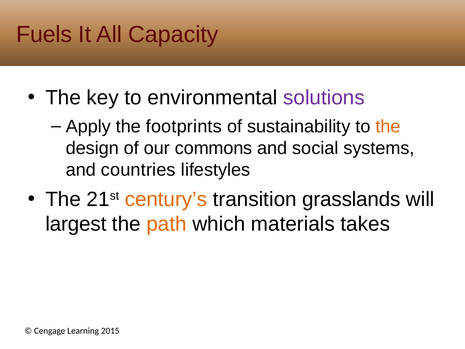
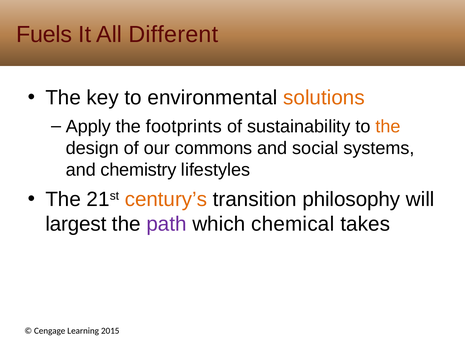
Capacity: Capacity -> Different
solutions colour: purple -> orange
countries: countries -> chemistry
grasslands: grasslands -> philosophy
path colour: orange -> purple
materials: materials -> chemical
